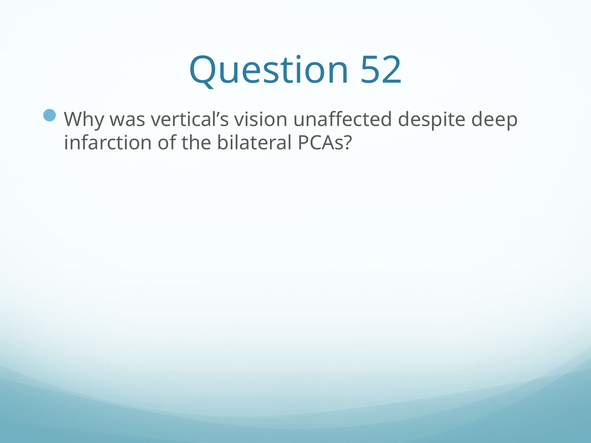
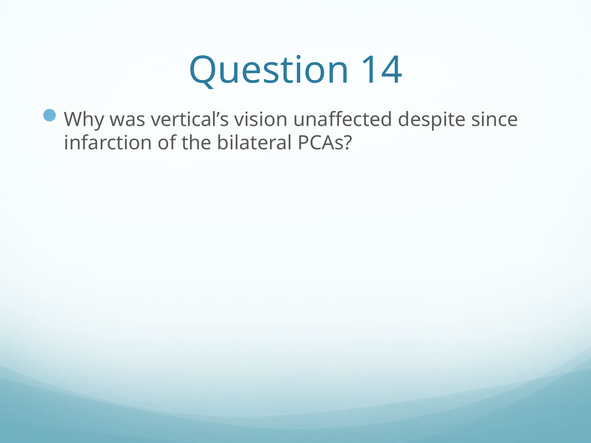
52: 52 -> 14
deep: deep -> since
